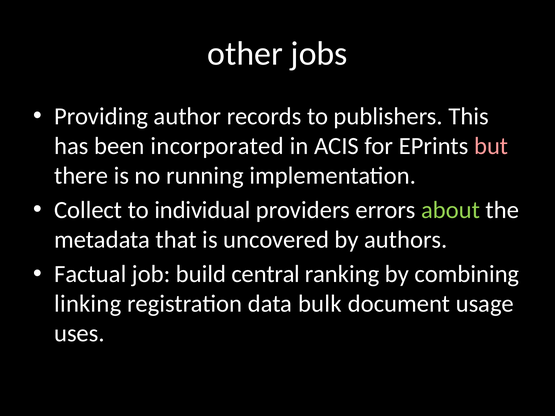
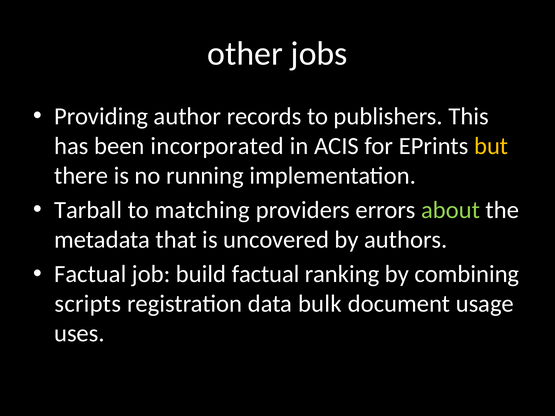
but colour: pink -> yellow
Collect: Collect -> Tarball
individual: individual -> matching
build central: central -> factual
linking: linking -> scripts
